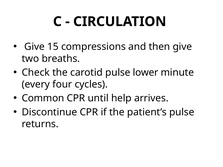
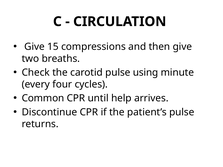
lower: lower -> using
